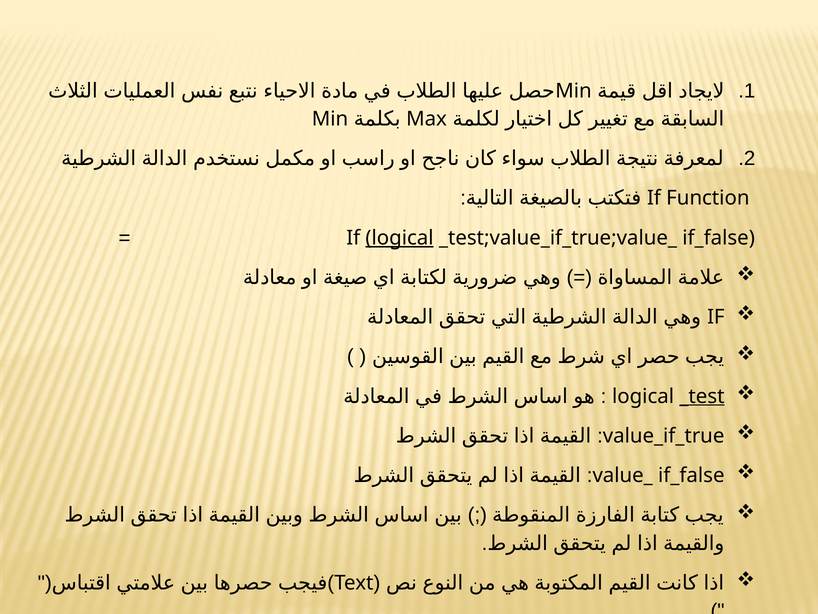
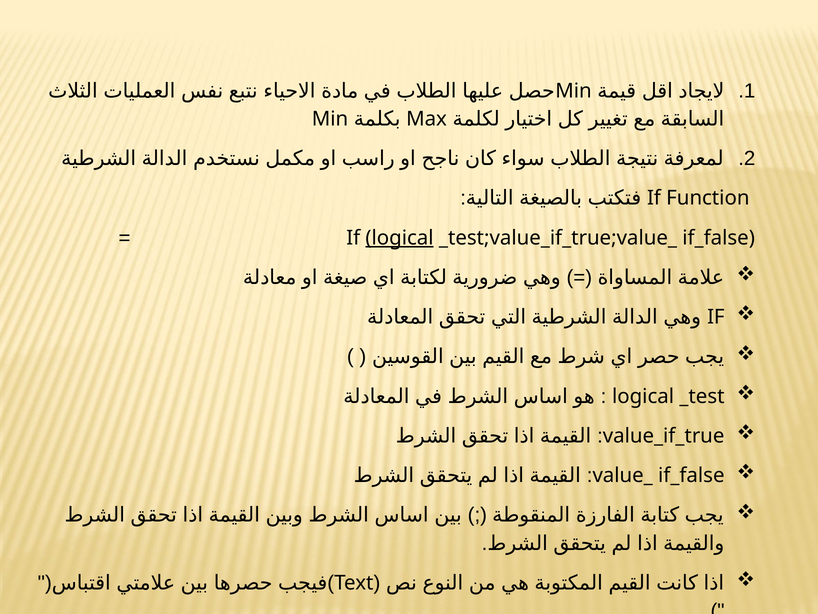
_test underline: present -> none
